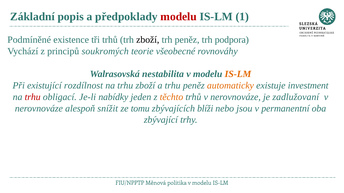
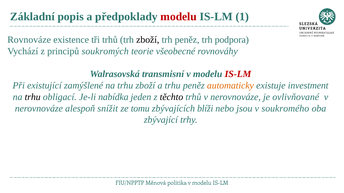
Podmíněné: Podmíněné -> Rovnováze
nestabilita: nestabilita -> transmisní
IS-LM at (238, 74) colour: orange -> red
rozdílnost: rozdílnost -> zamýšlené
trhu at (33, 97) colour: red -> black
nabídky: nabídky -> nabídka
těchto colour: orange -> black
zadlužovaní: zadlužovaní -> ovlivňované
permanentní: permanentní -> soukromého
